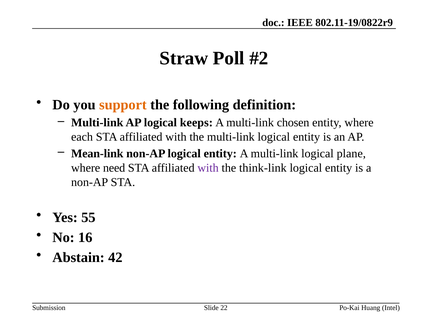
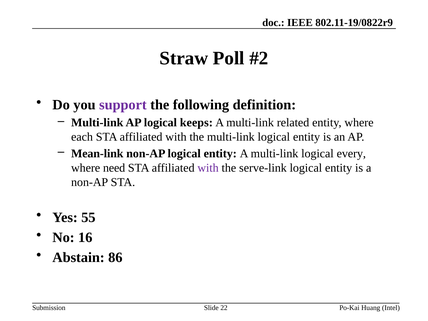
support colour: orange -> purple
chosen: chosen -> related
plane: plane -> every
think-link: think-link -> serve-link
42: 42 -> 86
